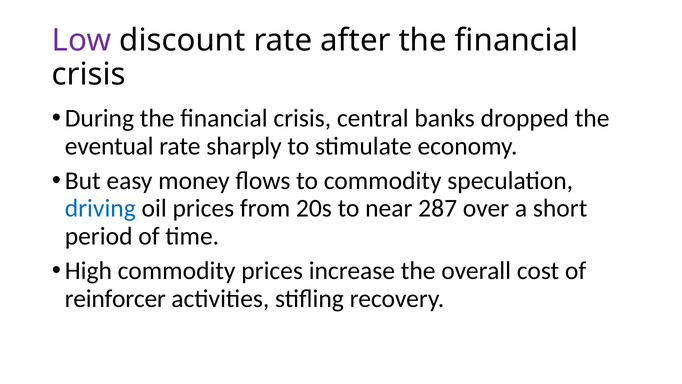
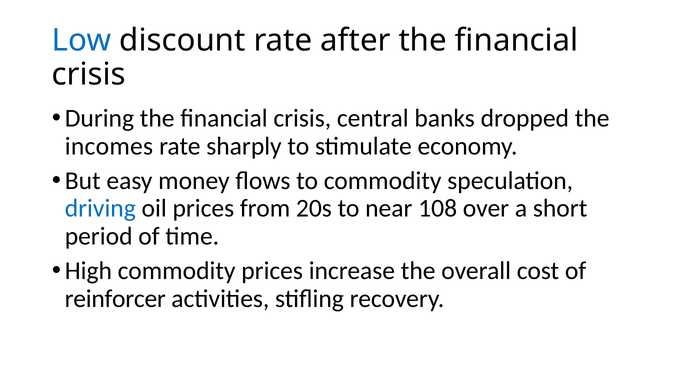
Low colour: purple -> blue
eventual: eventual -> incomes
287: 287 -> 108
